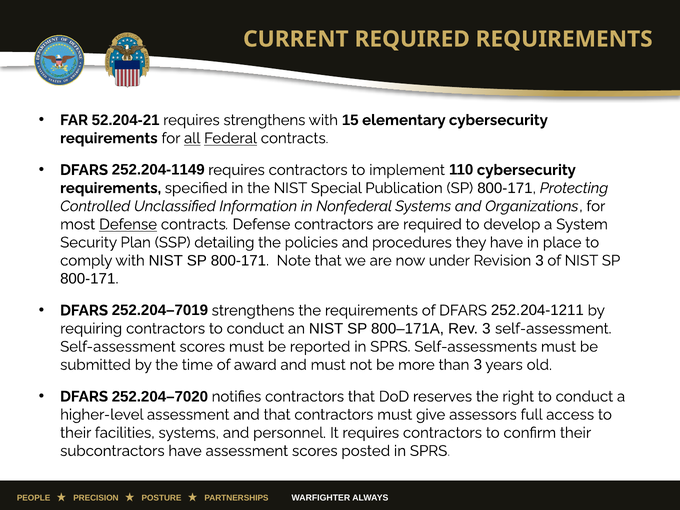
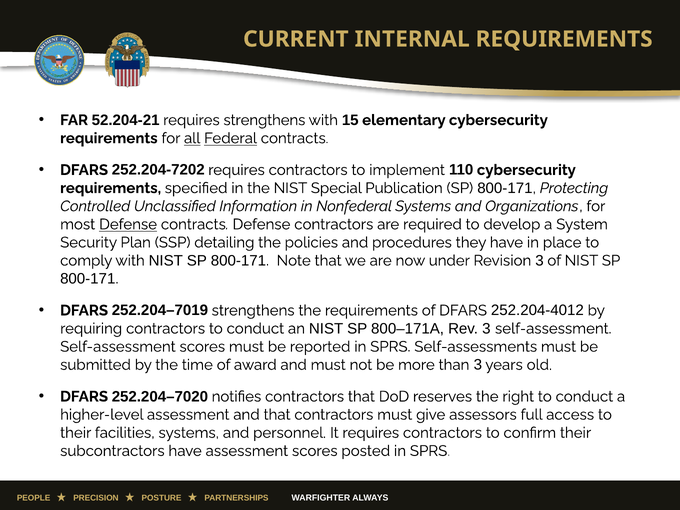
CURRENT REQUIRED: REQUIRED -> INTERNAL
252.204-1149: 252.204-1149 -> 252.204-7202
252.204-1211: 252.204-1211 -> 252.204-4012
